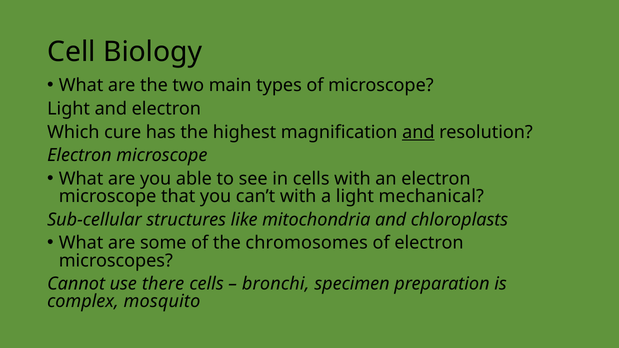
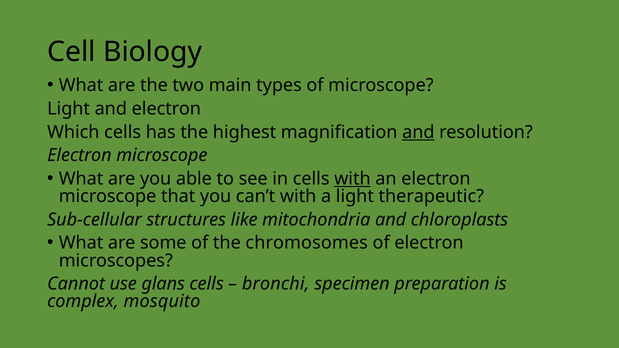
Which cure: cure -> cells
with at (352, 179) underline: none -> present
mechanical: mechanical -> therapeutic
there: there -> glans
